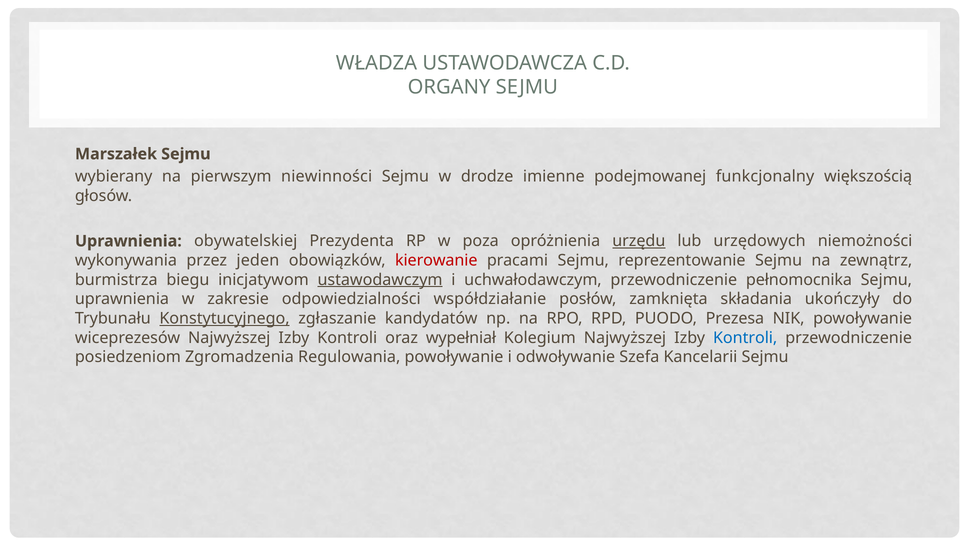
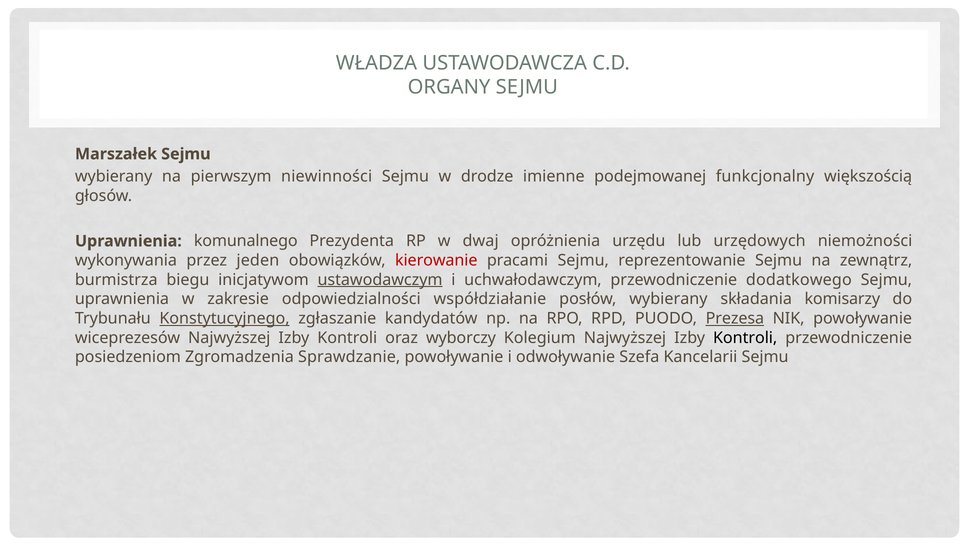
obywatelskiej: obywatelskiej -> komunalnego
poza: poza -> dwaj
urzędu underline: present -> none
pełnomocnika: pełnomocnika -> dodatkowego
posłów zamknięta: zamknięta -> wybierany
ukończyły: ukończyły -> komisarzy
Prezesa underline: none -> present
wypełniał: wypełniał -> wyborczy
Kontroli at (745, 338) colour: blue -> black
Regulowania: Regulowania -> Sprawdzanie
